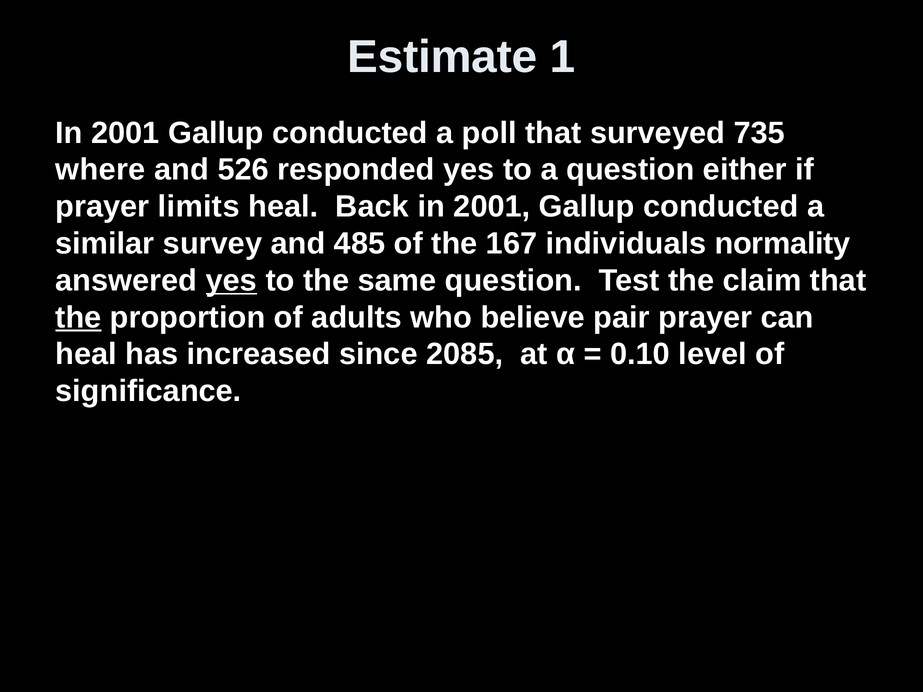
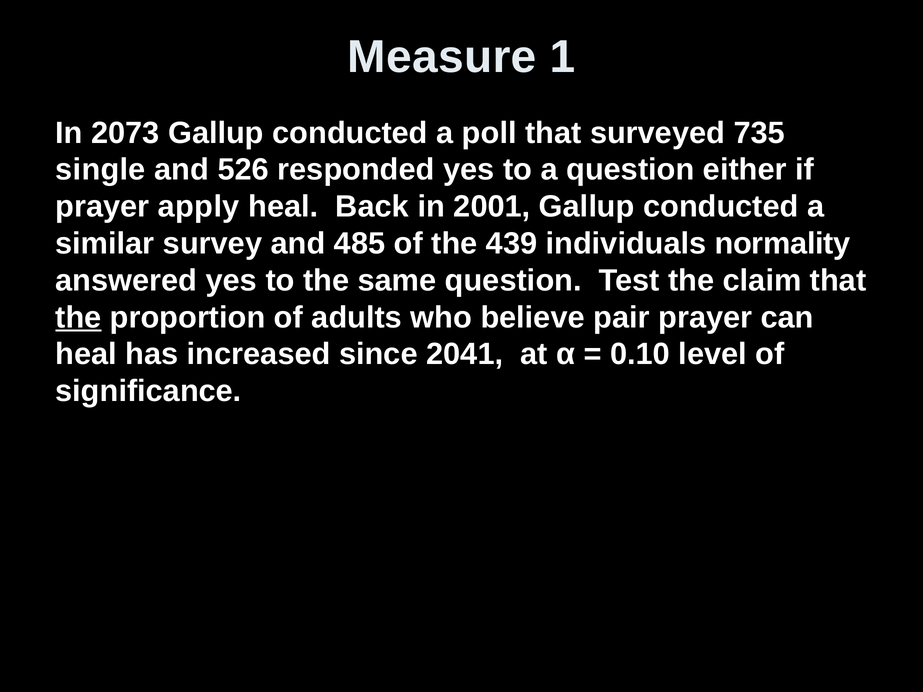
Estimate: Estimate -> Measure
2001 at (125, 133): 2001 -> 2073
where: where -> single
limits: limits -> apply
167: 167 -> 439
yes at (231, 281) underline: present -> none
2085: 2085 -> 2041
